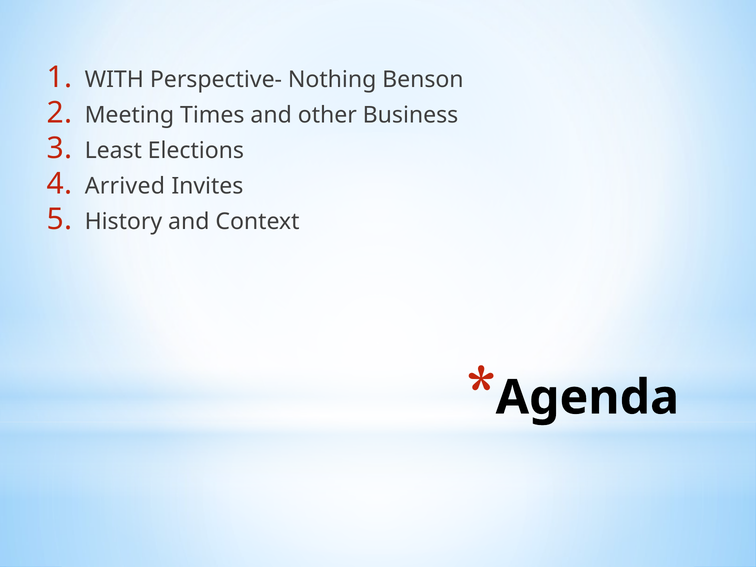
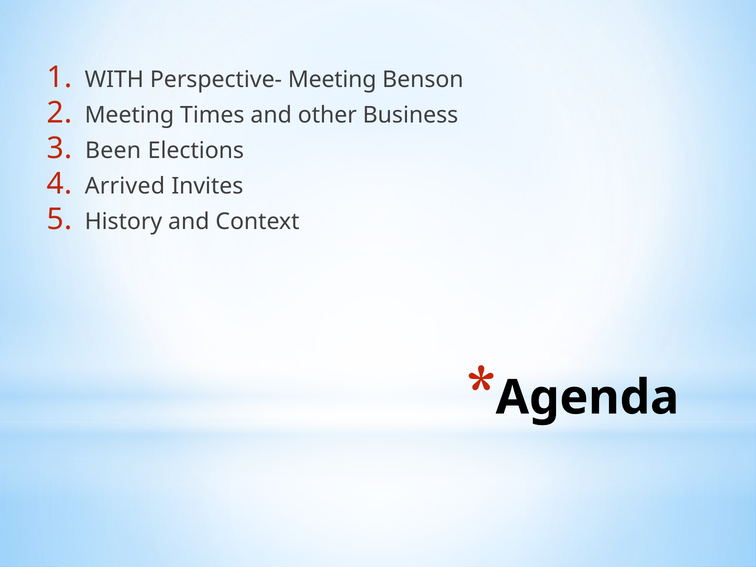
Perspective- Nothing: Nothing -> Meeting
Least: Least -> Been
